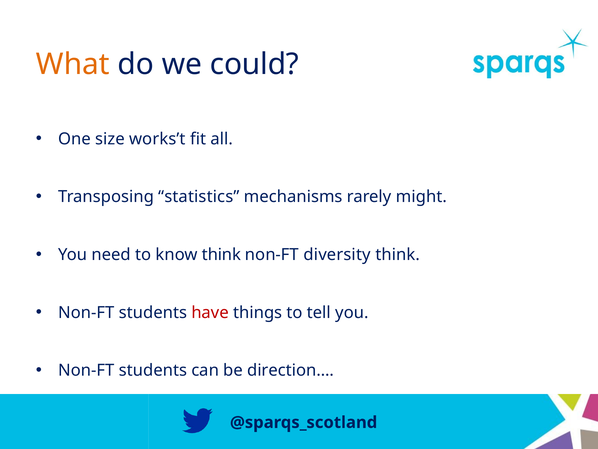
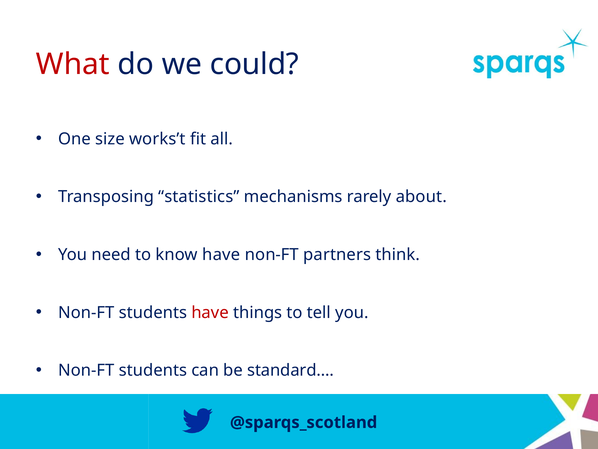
What colour: orange -> red
might: might -> about
know think: think -> have
diversity: diversity -> partners
direction…: direction… -> standard…
